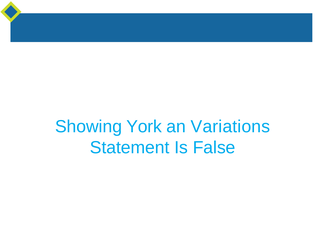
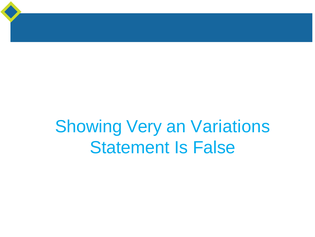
York: York -> Very
